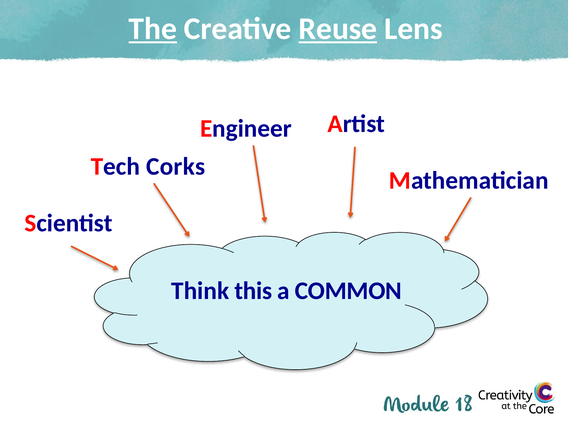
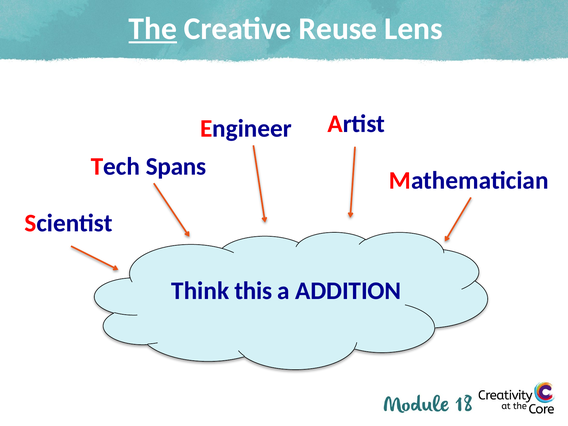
Reuse underline: present -> none
Corks: Corks -> Spans
COMMON: COMMON -> ADDITION
